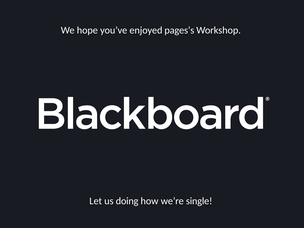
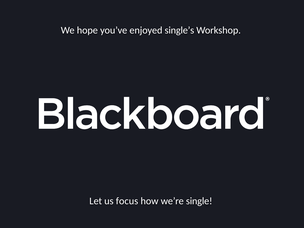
pages’s: pages’s -> single’s
doing: doing -> focus
